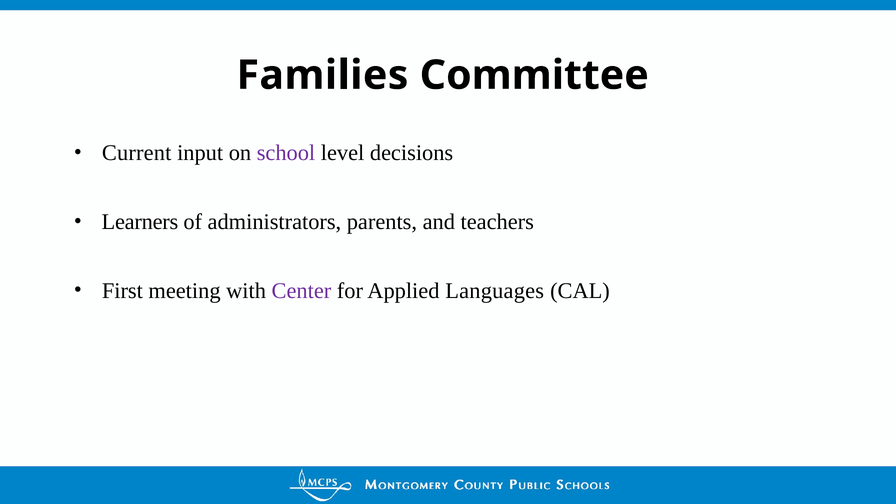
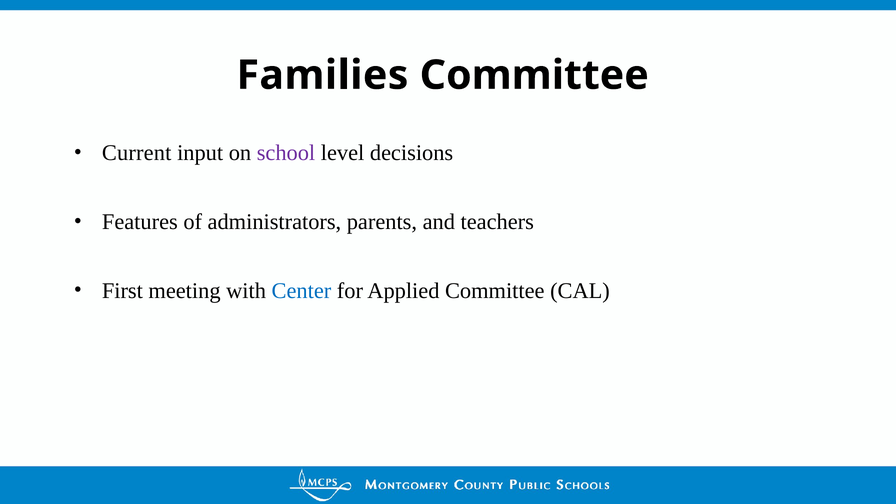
Learners: Learners -> Features
Center colour: purple -> blue
Applied Languages: Languages -> Committee
